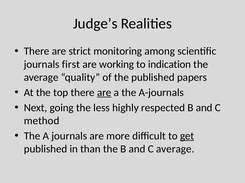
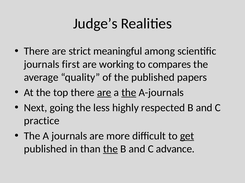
monitoring: monitoring -> meaningful
indication: indication -> compares
the at (129, 93) underline: none -> present
method: method -> practice
the at (110, 150) underline: none -> present
C average: average -> advance
